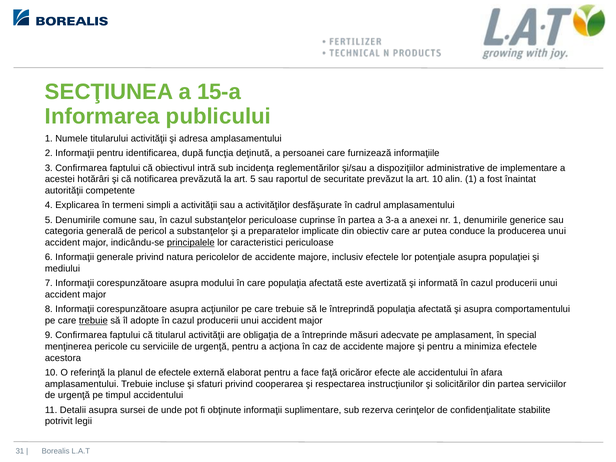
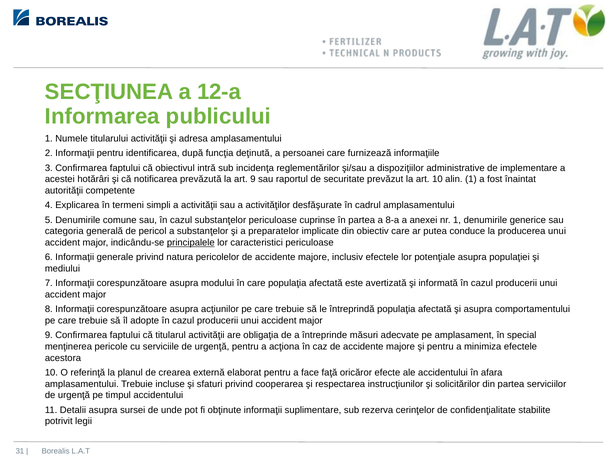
15-a: 15-a -> 12-a
art 5: 5 -> 9
3-a: 3-a -> 8-a
trebuie at (93, 321) underline: present -> none
de efectele: efectele -> crearea
